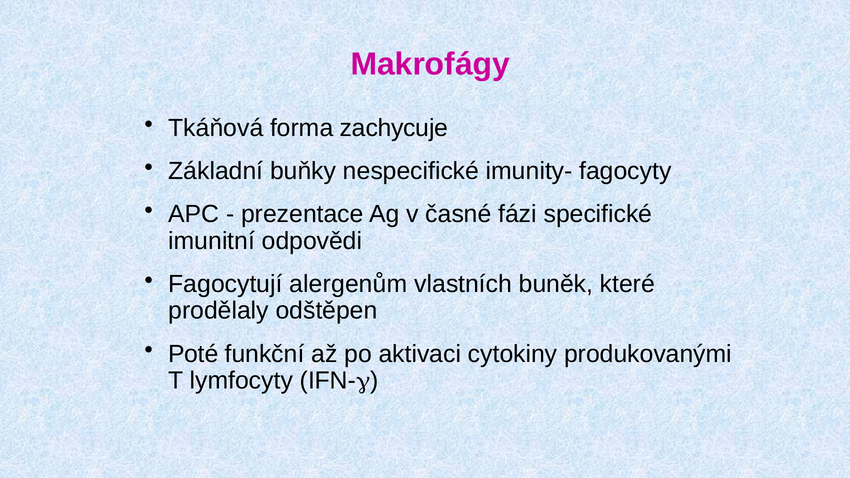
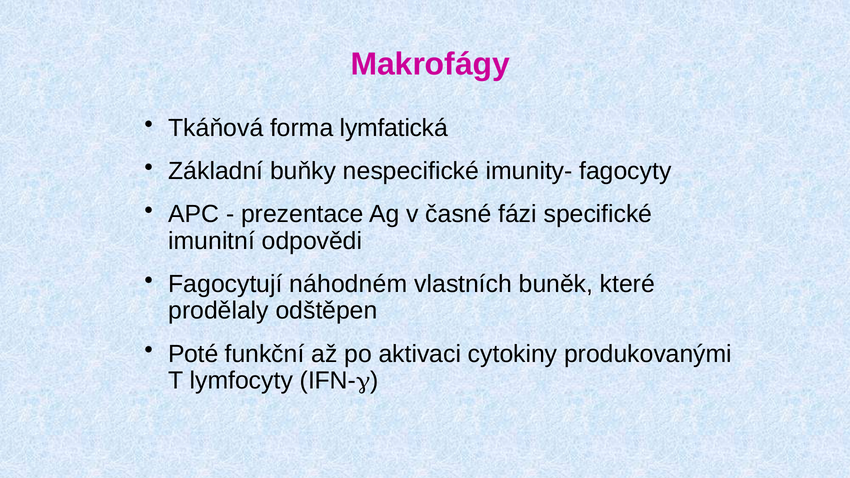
zachycuje: zachycuje -> lymfatická
alergenům: alergenům -> náhodném
